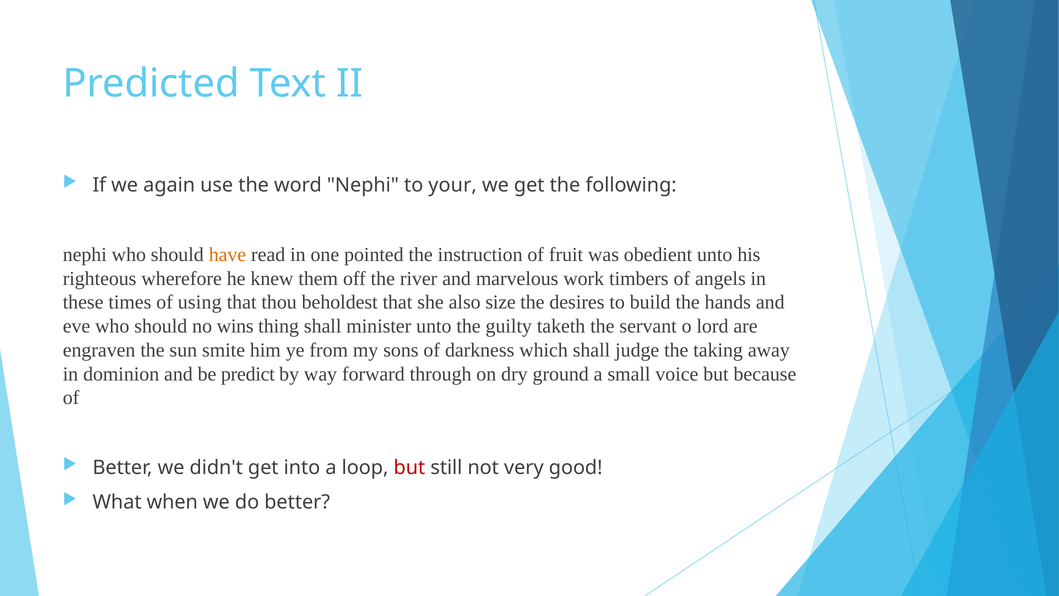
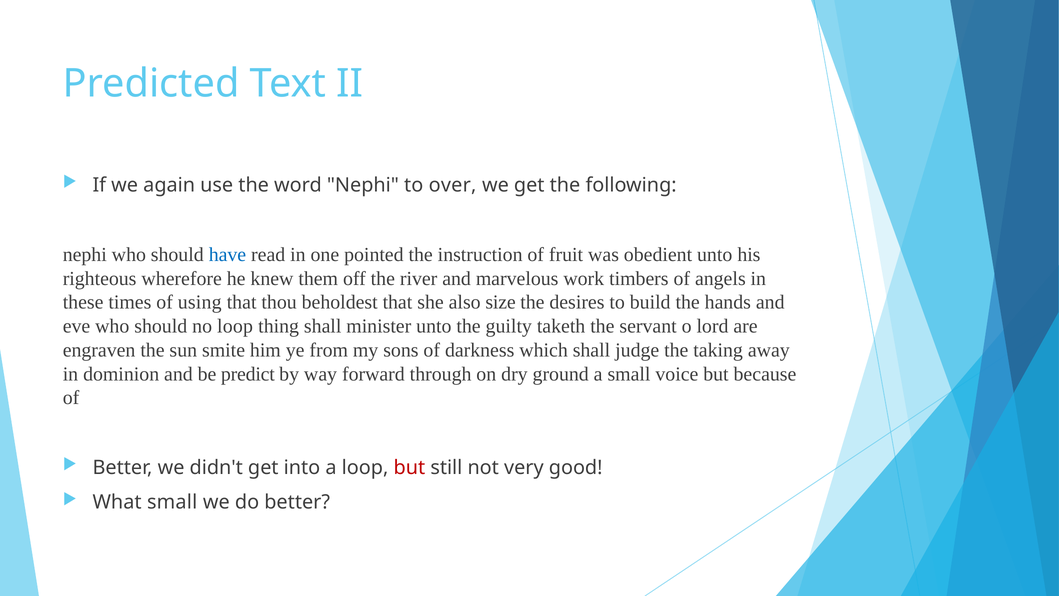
your: your -> over
have colour: orange -> blue
no wins: wins -> loop
What when: when -> small
